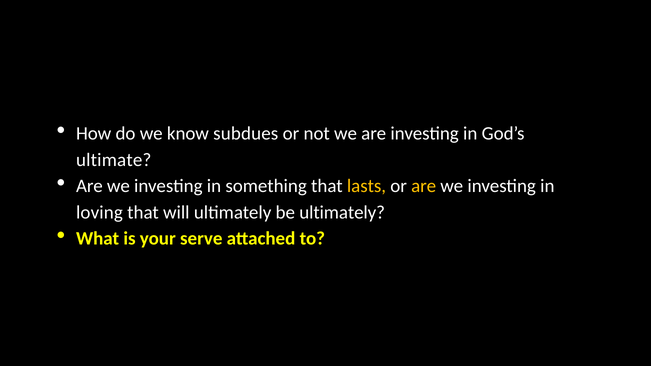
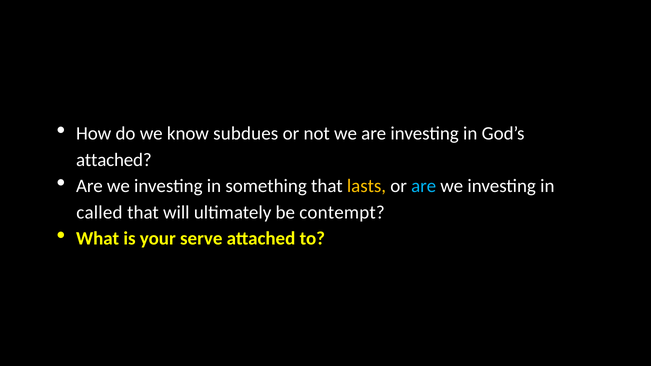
ultimate at (114, 160): ultimate -> attached
are at (424, 186) colour: yellow -> light blue
loving: loving -> called
be ultimately: ultimately -> contempt
